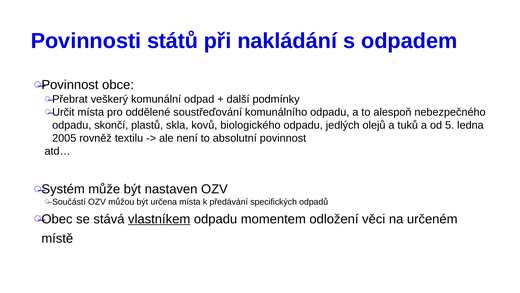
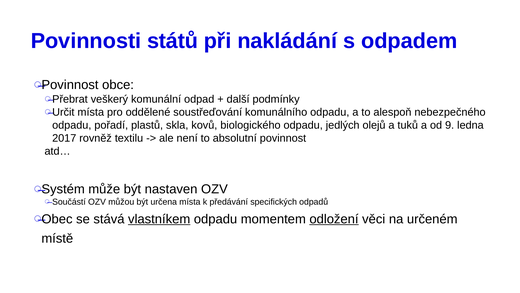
skončí: skončí -> pořadí
5: 5 -> 9
2005: 2005 -> 2017
odložení underline: none -> present
